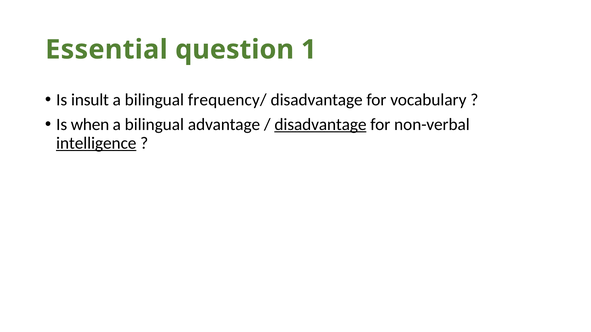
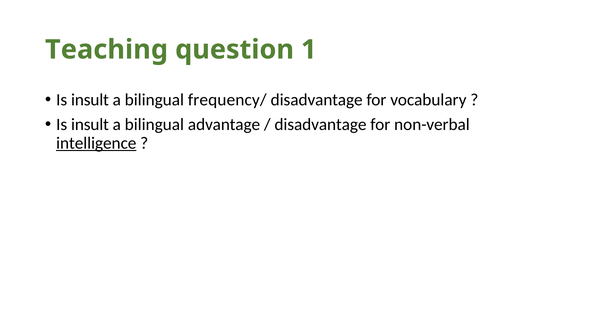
Essential: Essential -> Teaching
when at (90, 125): when -> insult
disadvantage at (320, 125) underline: present -> none
